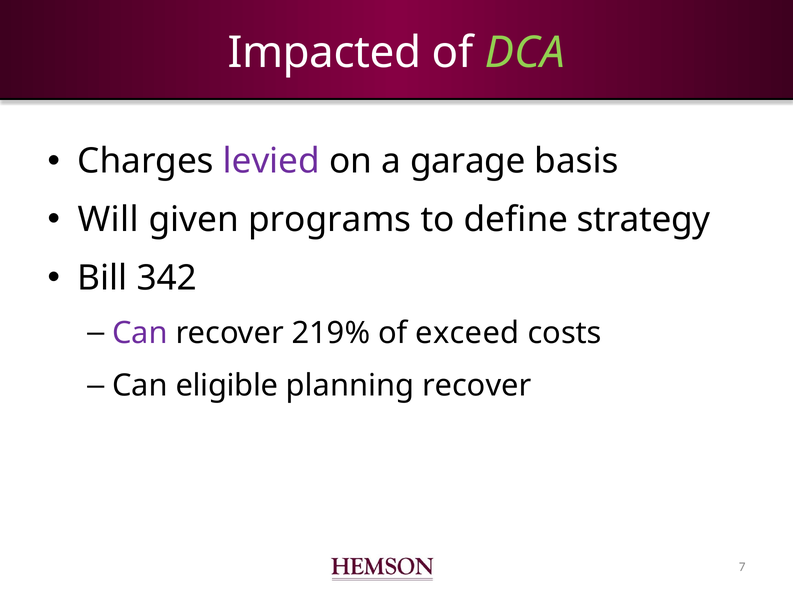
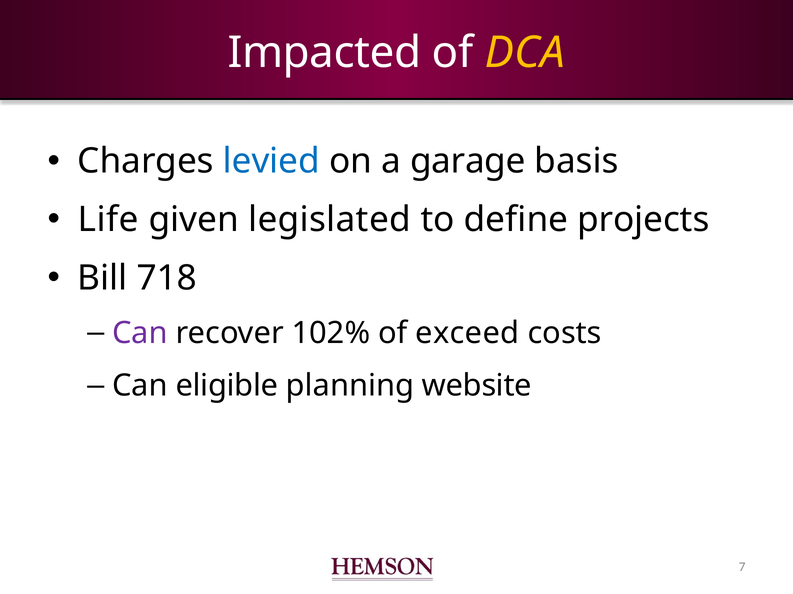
DCA colour: light green -> yellow
levied colour: purple -> blue
Will: Will -> Life
programs: programs -> legislated
strategy: strategy -> projects
342: 342 -> 718
219%: 219% -> 102%
planning recover: recover -> website
